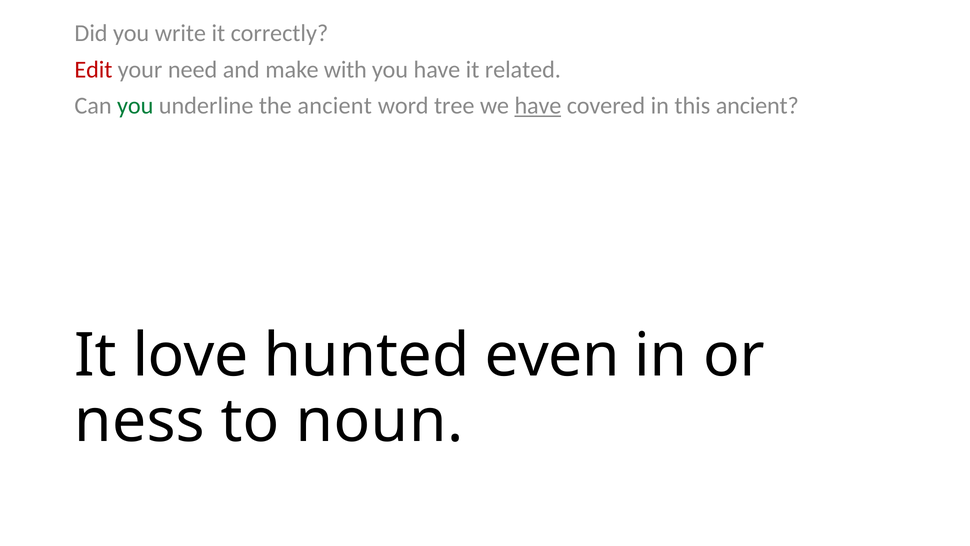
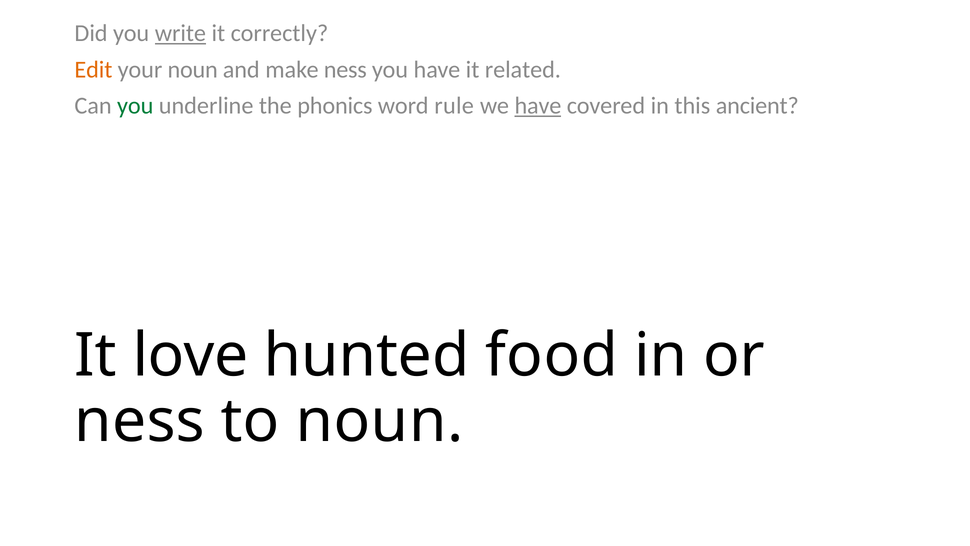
write underline: none -> present
Edit colour: red -> orange
your need: need -> noun
make with: with -> ness
the ancient: ancient -> phonics
tree: tree -> rule
even: even -> food
